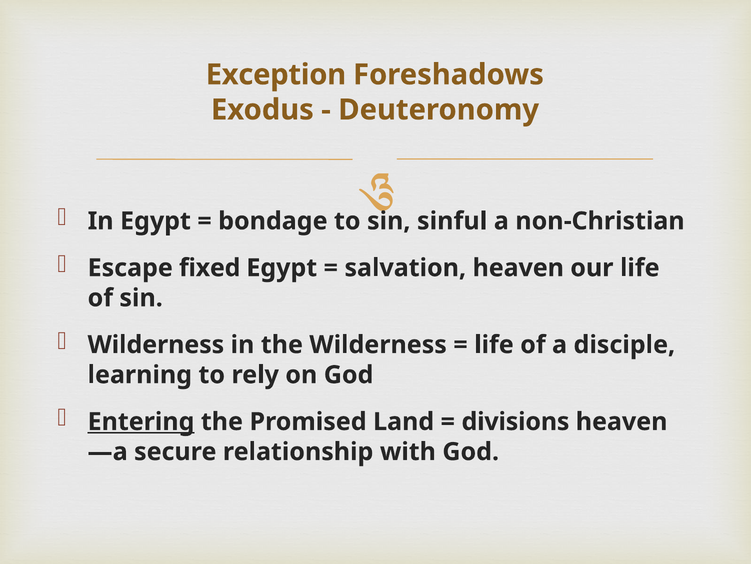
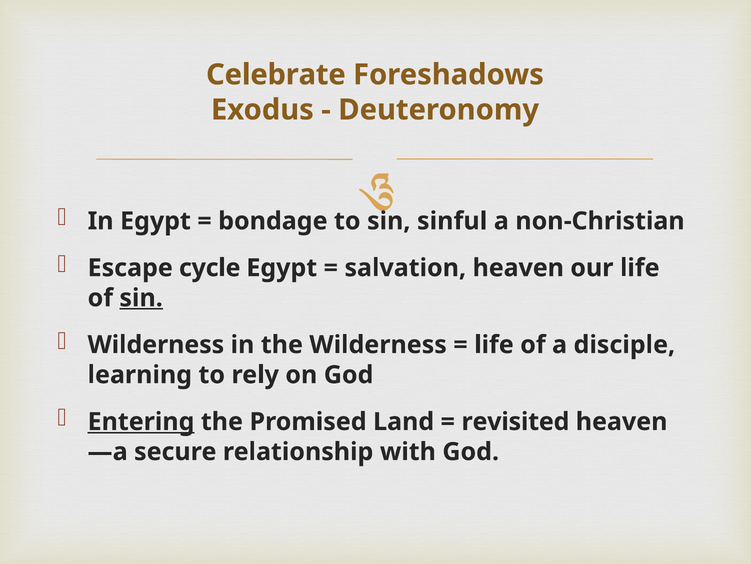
Exception: Exception -> Celebrate
fixed: fixed -> cycle
sin at (141, 298) underline: none -> present
divisions: divisions -> revisited
